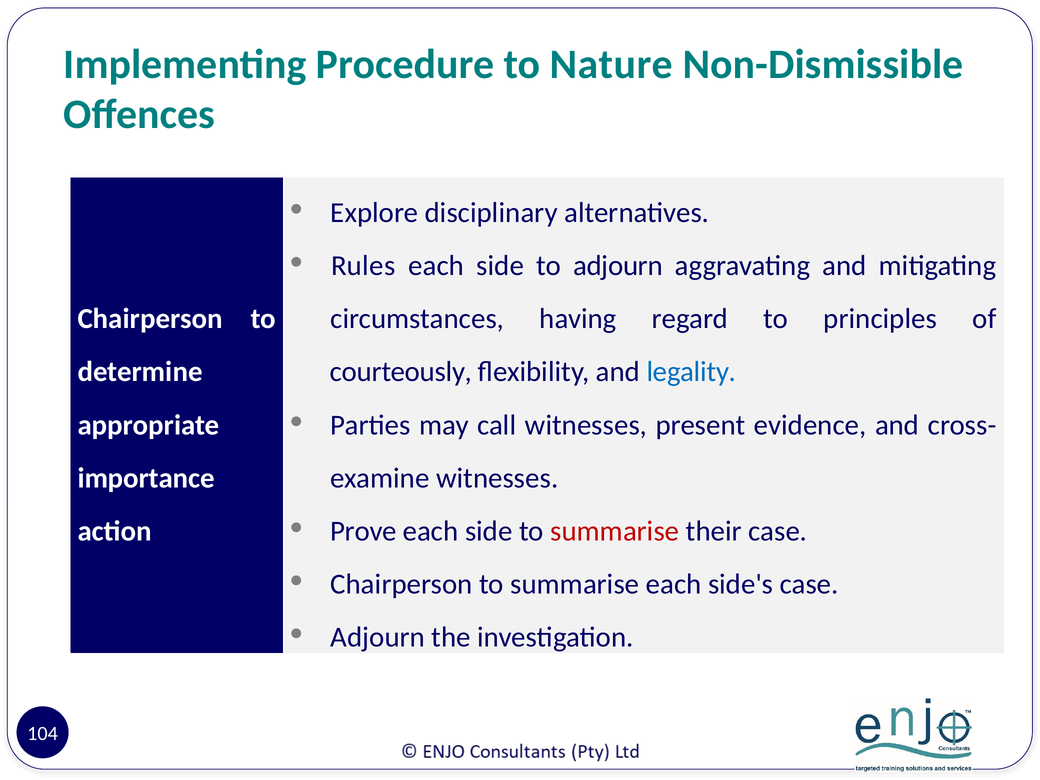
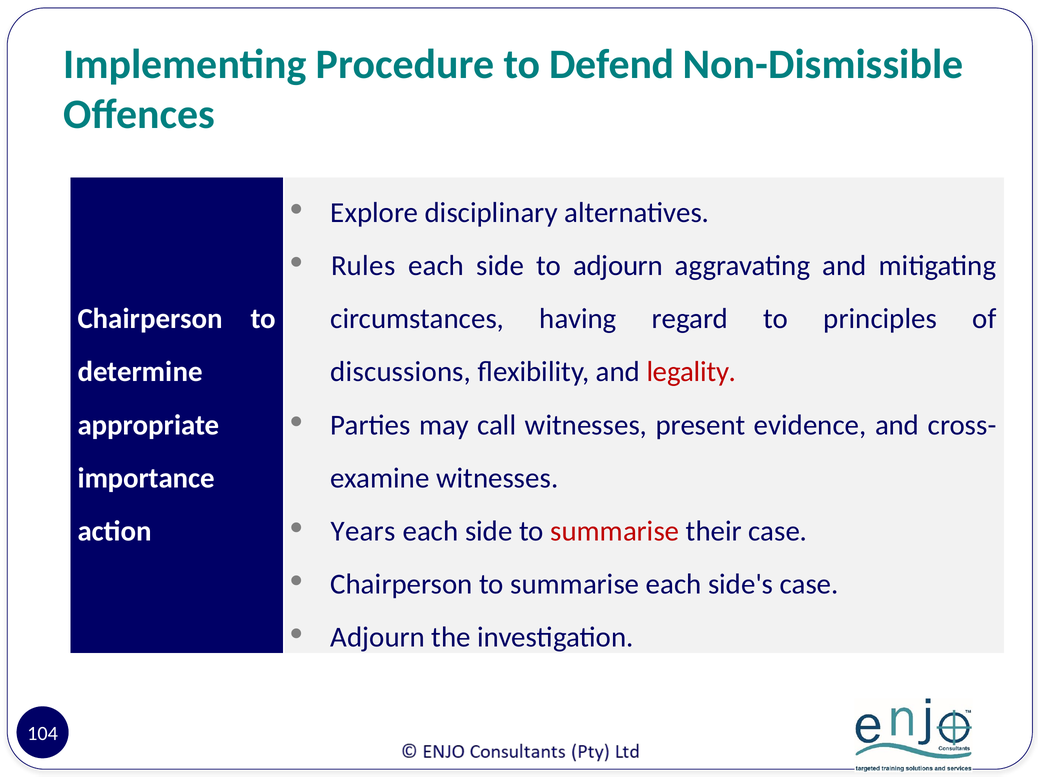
Nature: Nature -> Defend
courteously: courteously -> discussions
legality colour: blue -> red
Prove: Prove -> Years
